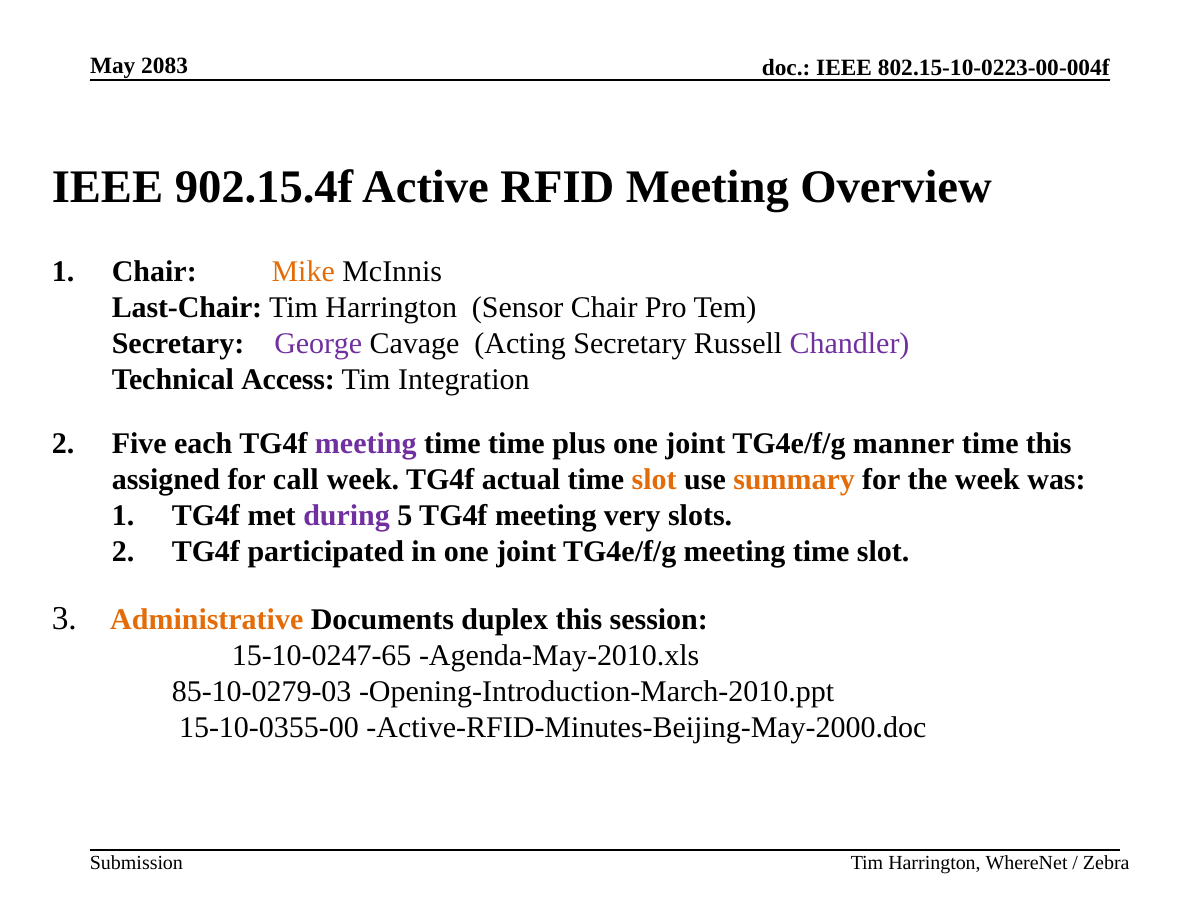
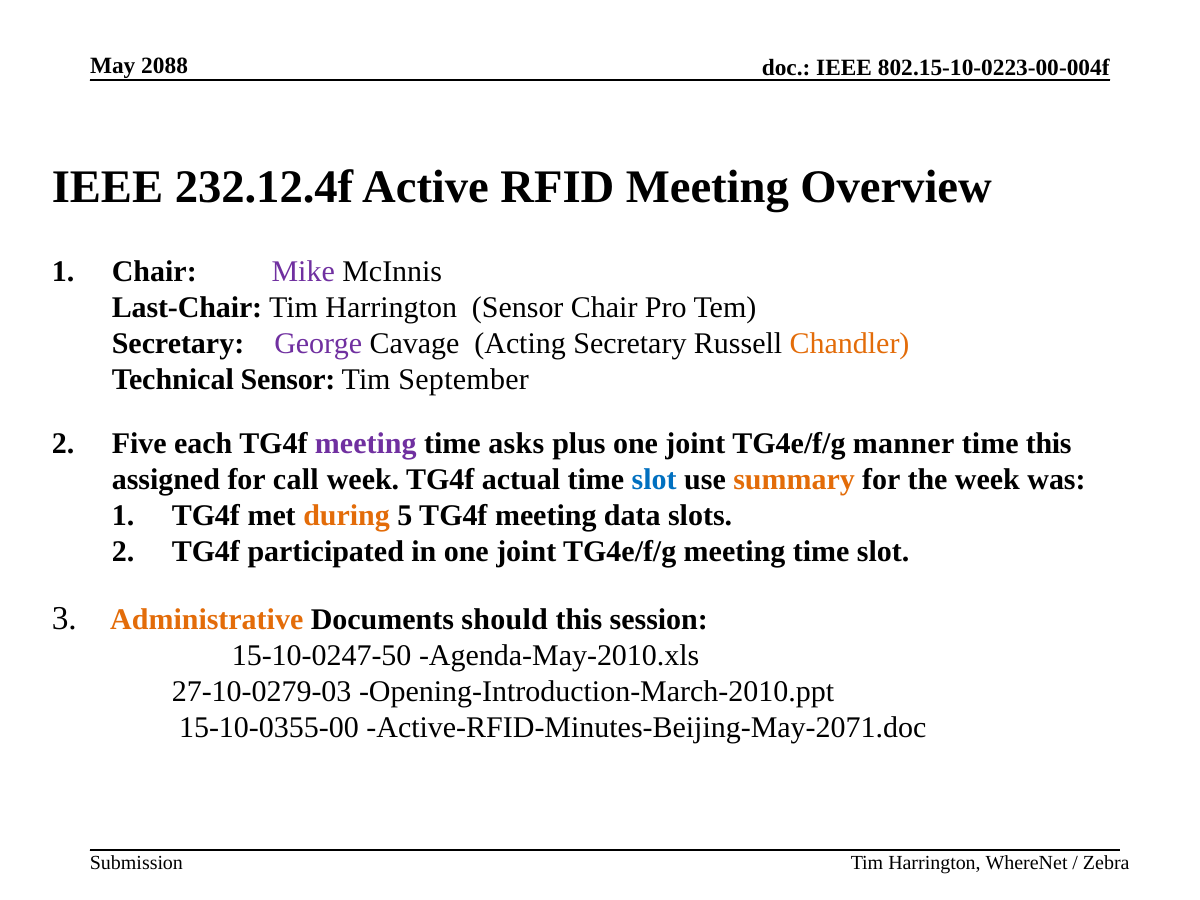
2083: 2083 -> 2088
902.15.4f: 902.15.4f -> 232.12.4f
Mike colour: orange -> purple
Chandler colour: purple -> orange
Technical Access: Access -> Sensor
Integration: Integration -> September
time time: time -> asks
slot at (654, 480) colour: orange -> blue
during colour: purple -> orange
very: very -> data
duplex: duplex -> should
15-10-0247-65: 15-10-0247-65 -> 15-10-0247-50
85-10-0279-03: 85-10-0279-03 -> 27-10-0279-03
Active-RFID-Minutes-Beijing-May-2000.doc: Active-RFID-Minutes-Beijing-May-2000.doc -> Active-RFID-Minutes-Beijing-May-2071.doc
